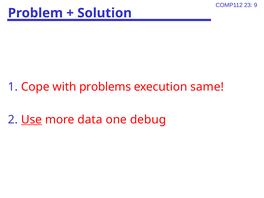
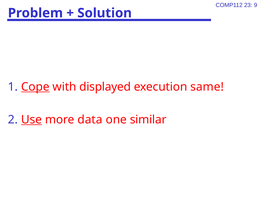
Cope underline: none -> present
problems: problems -> displayed
debug: debug -> similar
